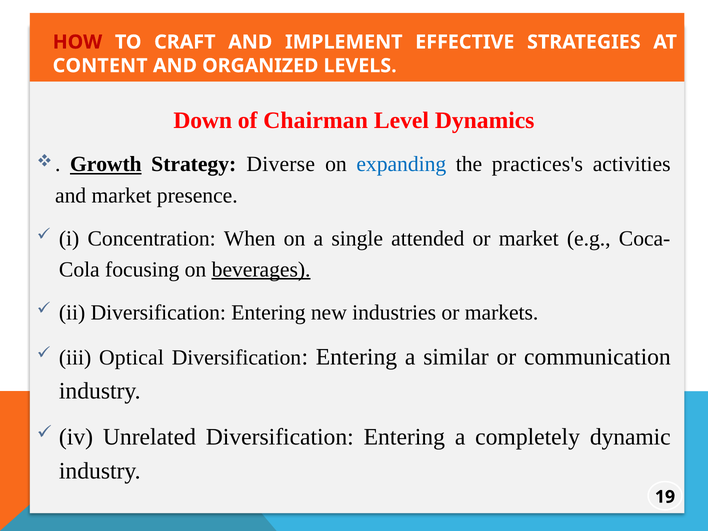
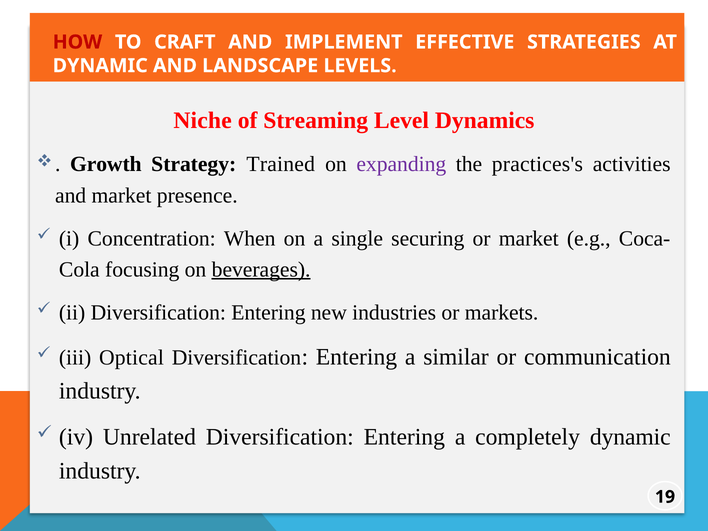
CONTENT at (100, 66): CONTENT -> DYNAMIC
ORGANIZED: ORGANIZED -> LANDSCAPE
Down: Down -> Niche
Chairman: Chairman -> Streaming
Growth underline: present -> none
Diverse: Diverse -> Trained
expanding colour: blue -> purple
attended: attended -> securing
